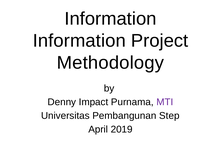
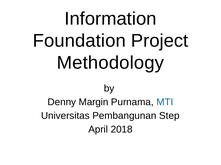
Information at (79, 41): Information -> Foundation
Impact: Impact -> Margin
MTI colour: purple -> blue
2019: 2019 -> 2018
